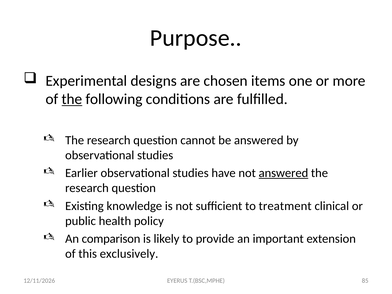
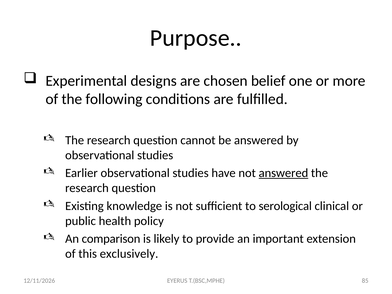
items: items -> belief
the at (72, 99) underline: present -> none
treatment: treatment -> serological
